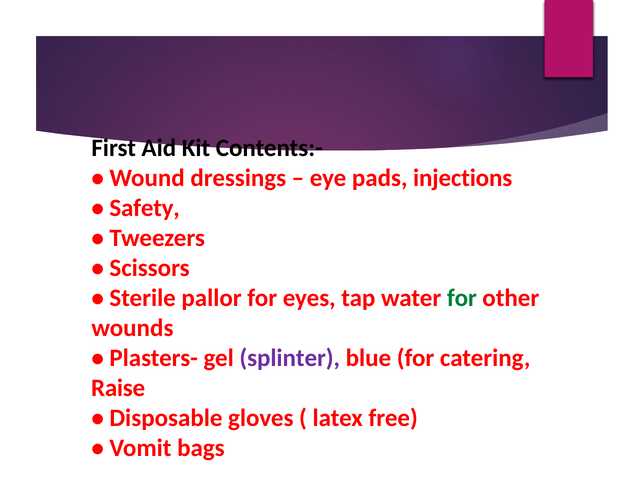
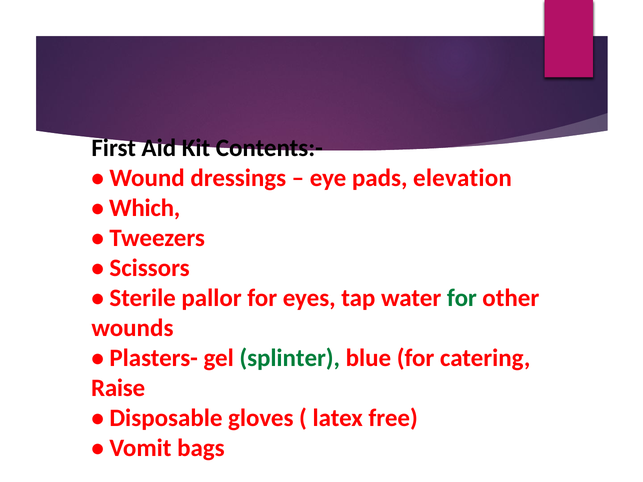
injections: injections -> elevation
Safety: Safety -> Which
splinter colour: purple -> green
